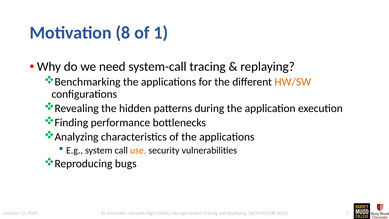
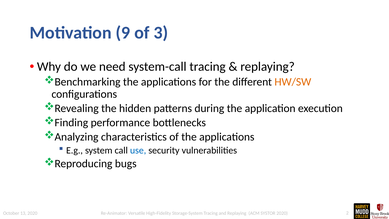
8: 8 -> 9
1: 1 -> 3
use colour: orange -> blue
